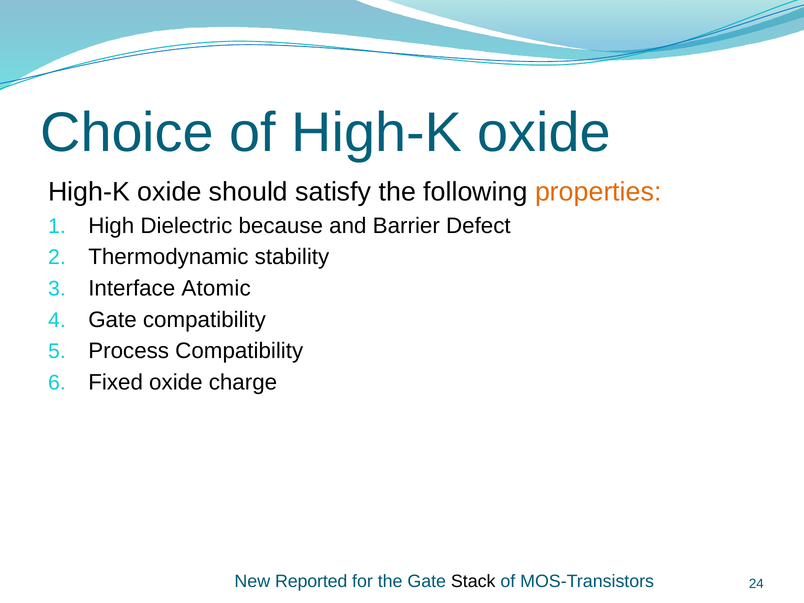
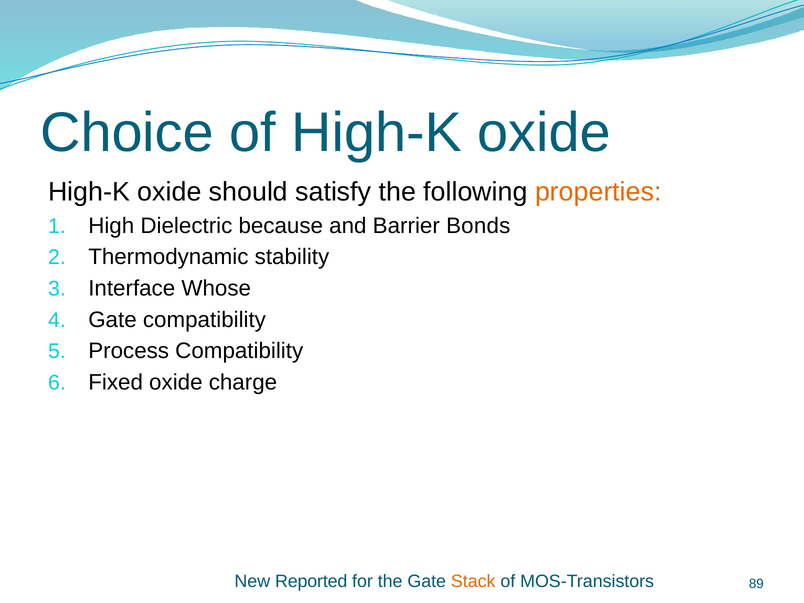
Defect: Defect -> Bonds
Atomic: Atomic -> Whose
Stack colour: black -> orange
24: 24 -> 89
